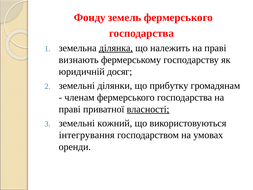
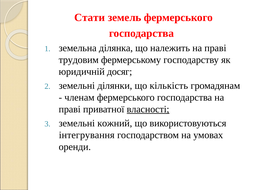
Фонду: Фонду -> Стати
ділянка underline: present -> none
визнають: визнають -> трудовим
прибутку: прибутку -> кількість
